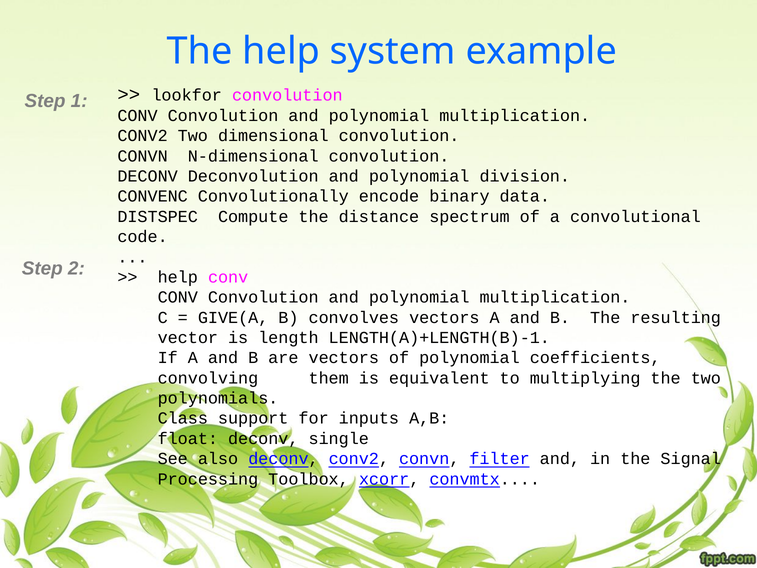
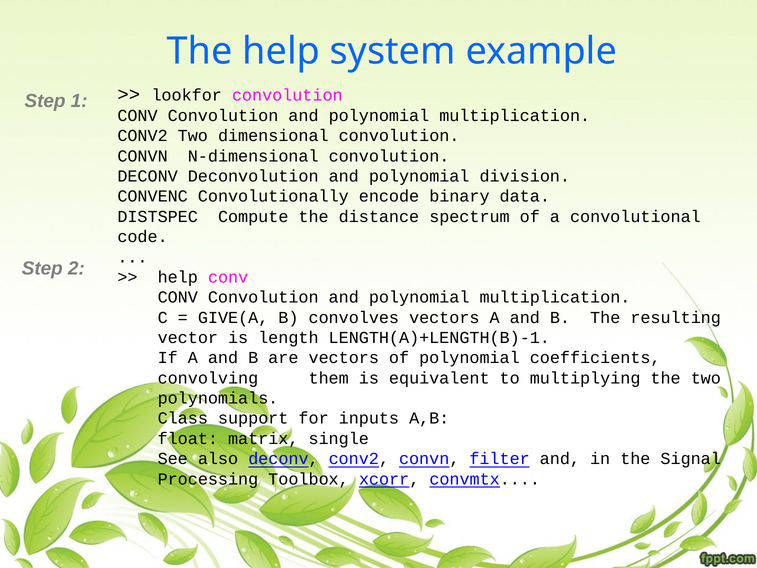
float deconv: deconv -> matrix
